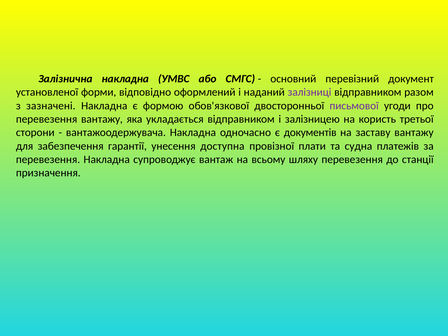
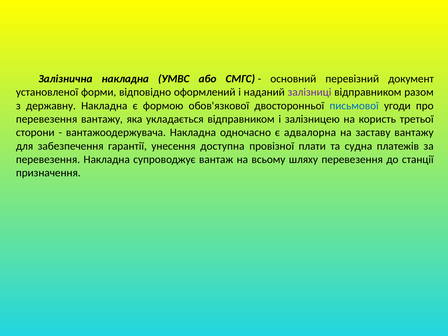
зазначені: зазначені -> державну
письмової colour: purple -> blue
документів: документів -> адвалорна
